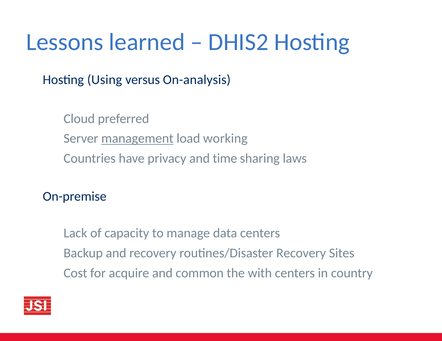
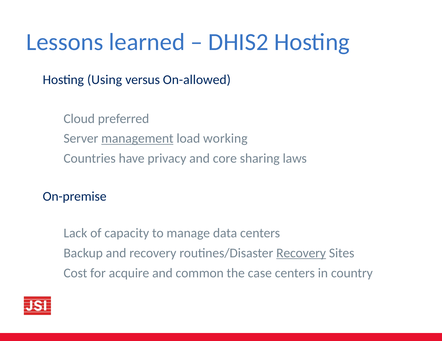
On-analysis: On-analysis -> On-allowed
time: time -> core
Recovery at (301, 253) underline: none -> present
with: with -> case
